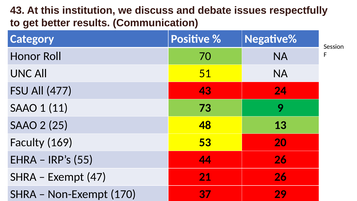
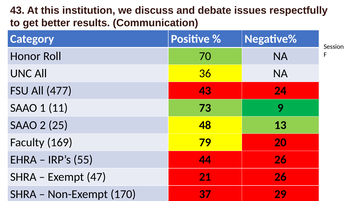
51: 51 -> 36
53: 53 -> 79
